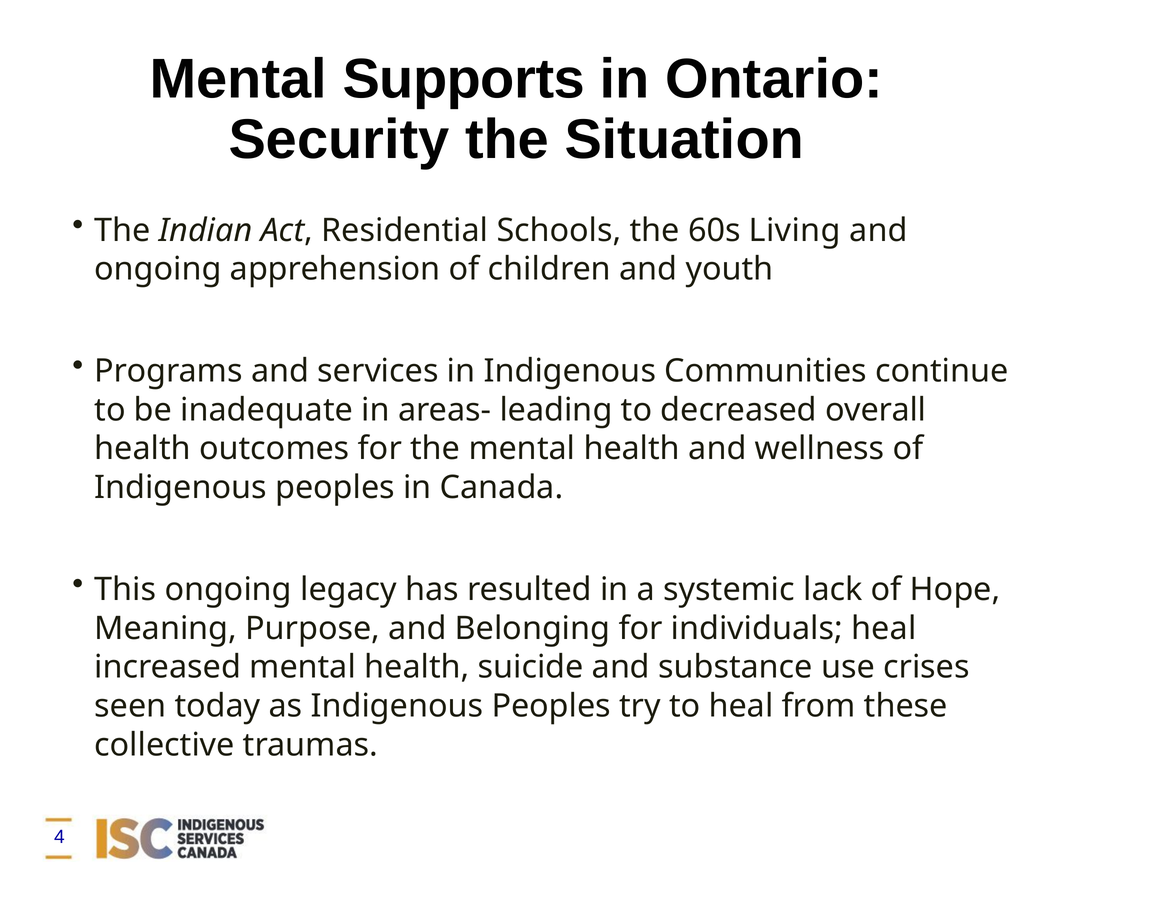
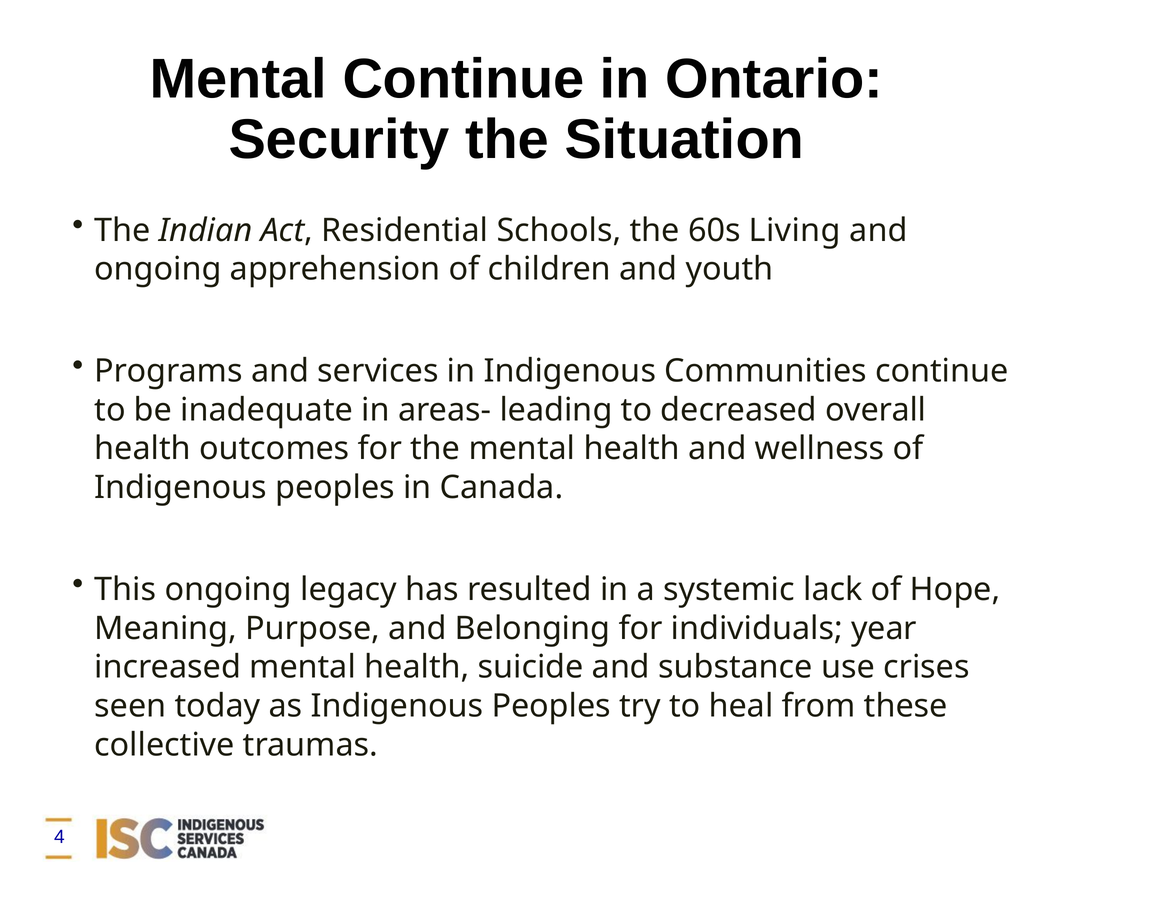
Mental Supports: Supports -> Continue
individuals heal: heal -> year
